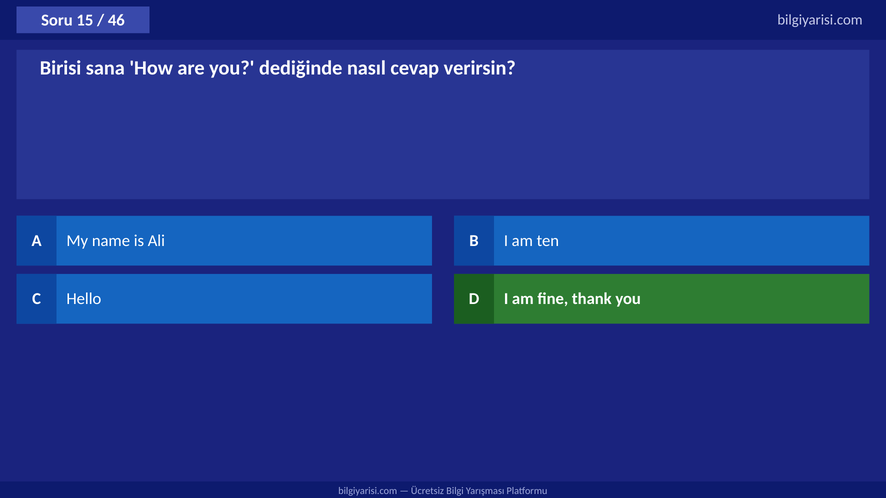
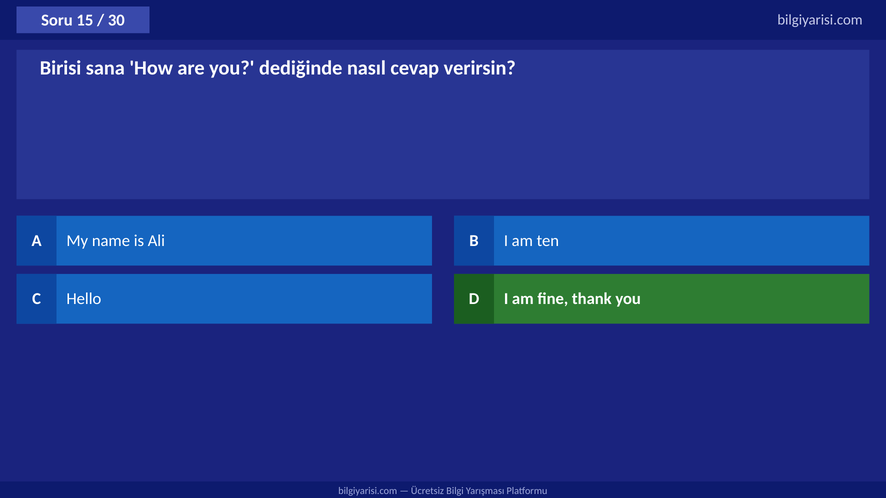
46: 46 -> 30
